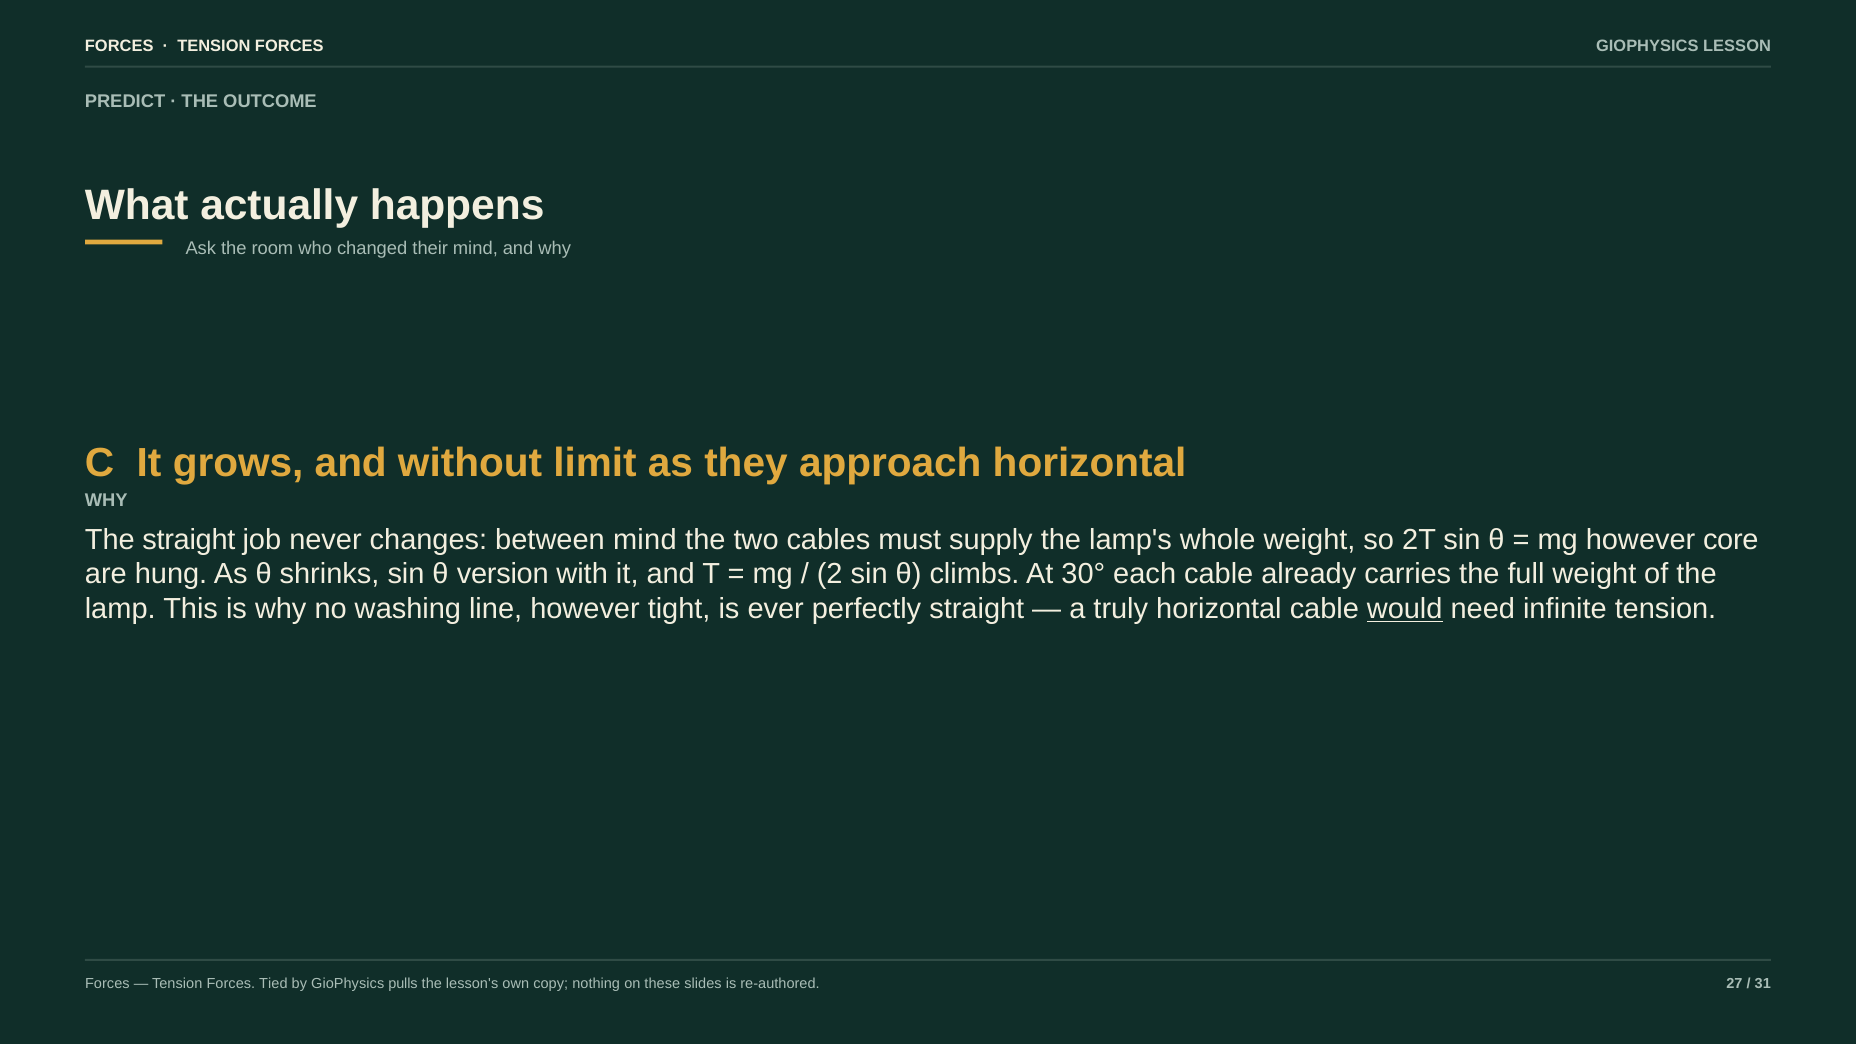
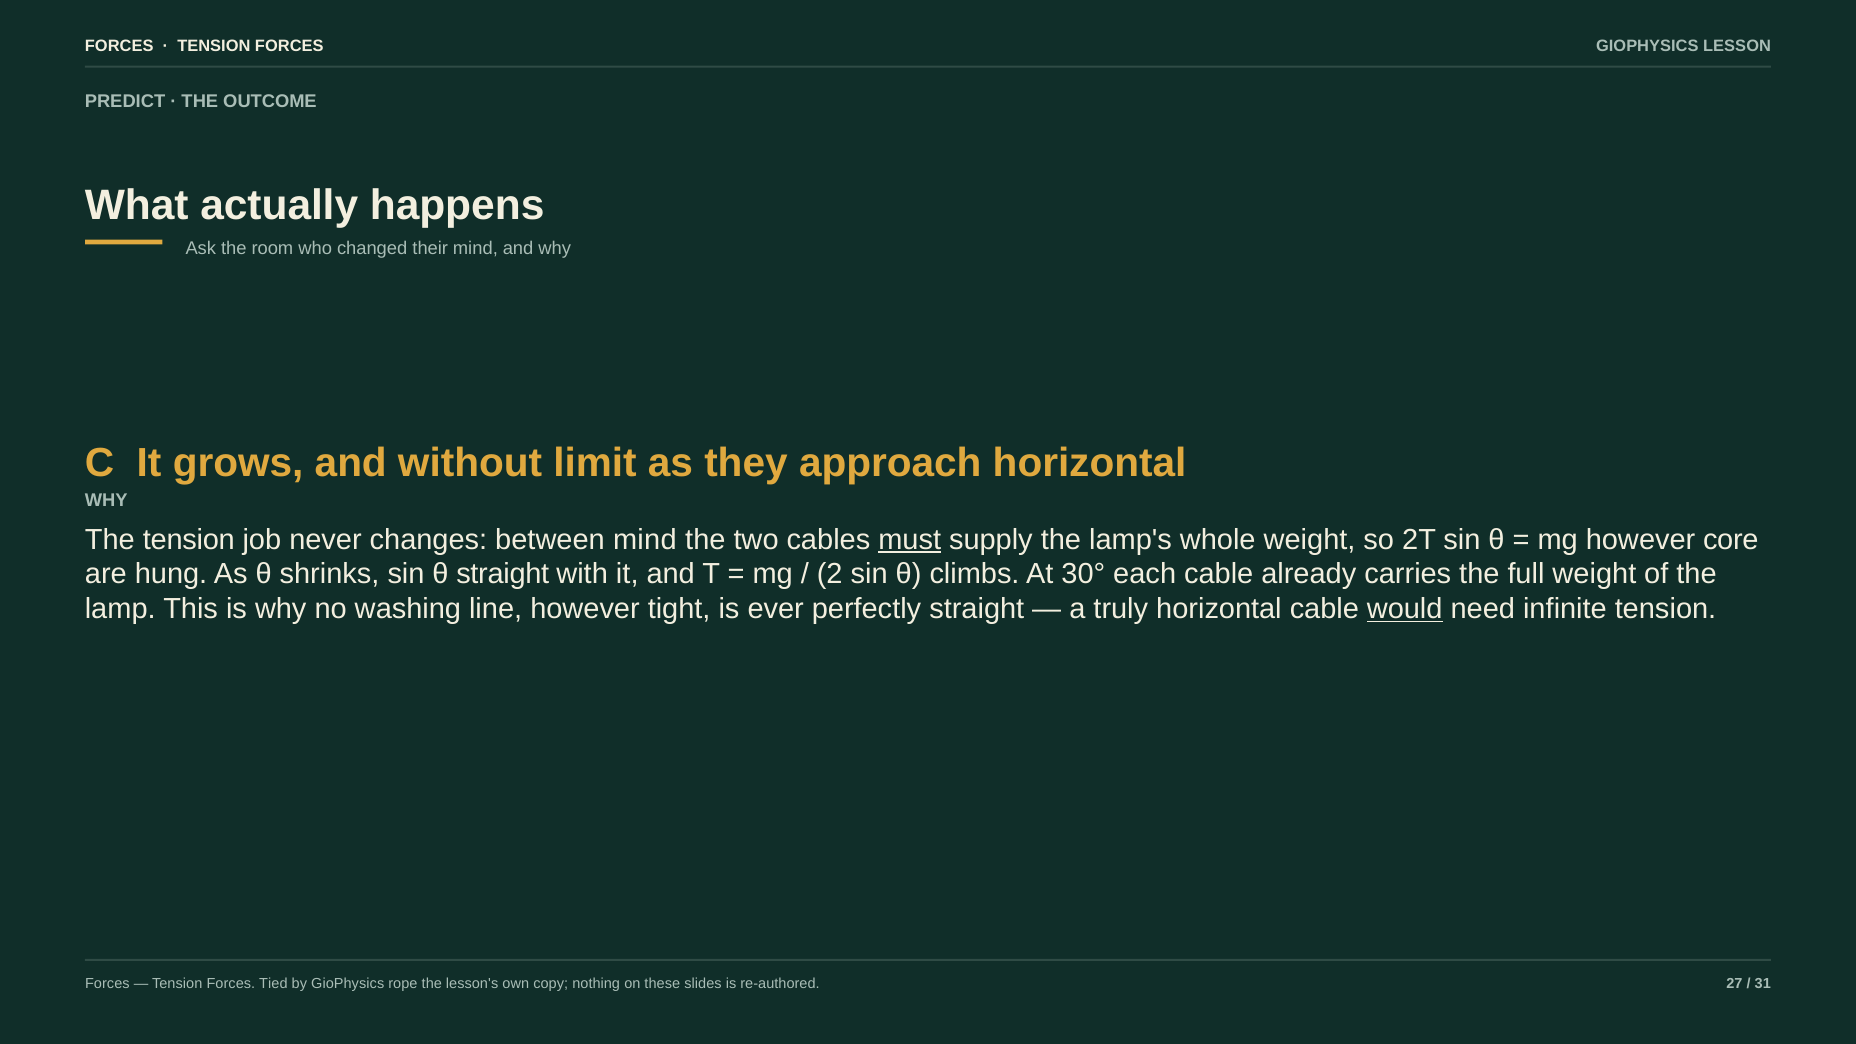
The straight: straight -> tension
must underline: none -> present
θ version: version -> straight
pulls: pulls -> rope
